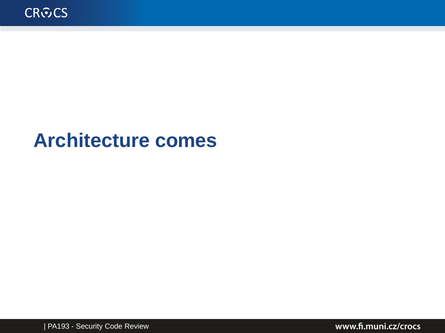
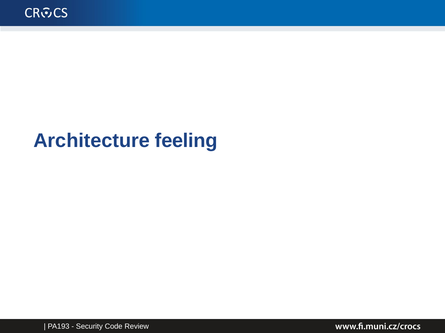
comes: comes -> feeling
